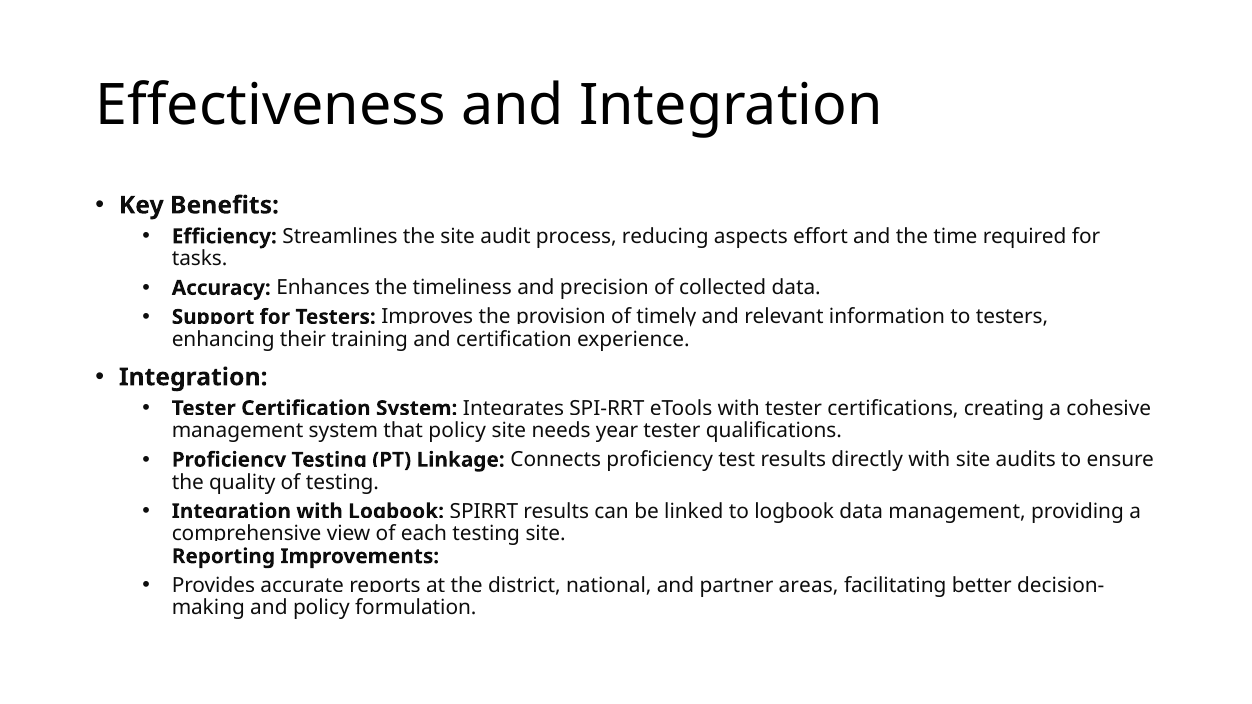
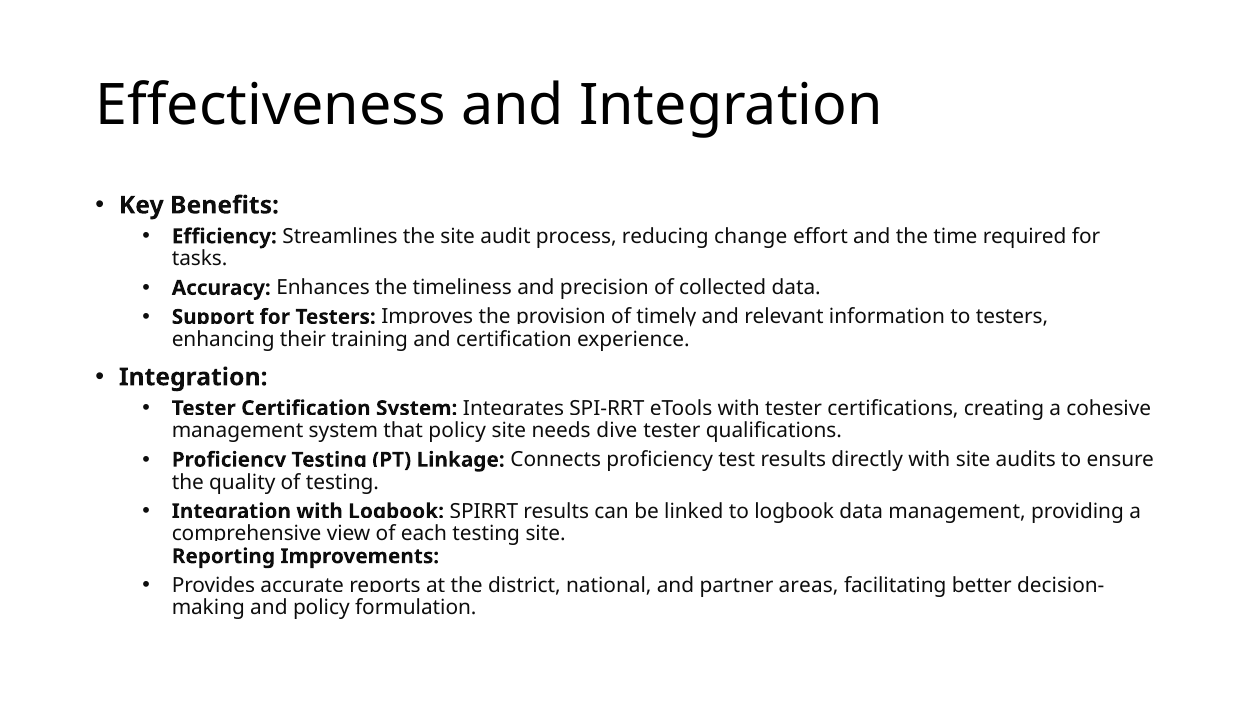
aspects: aspects -> change
year: year -> dive
